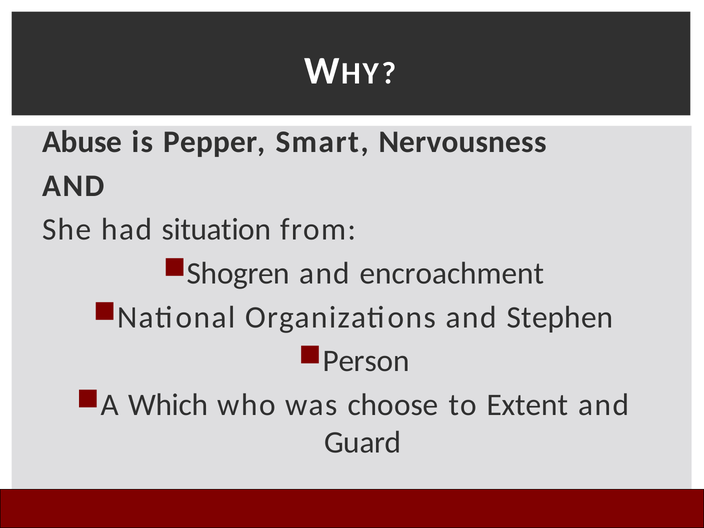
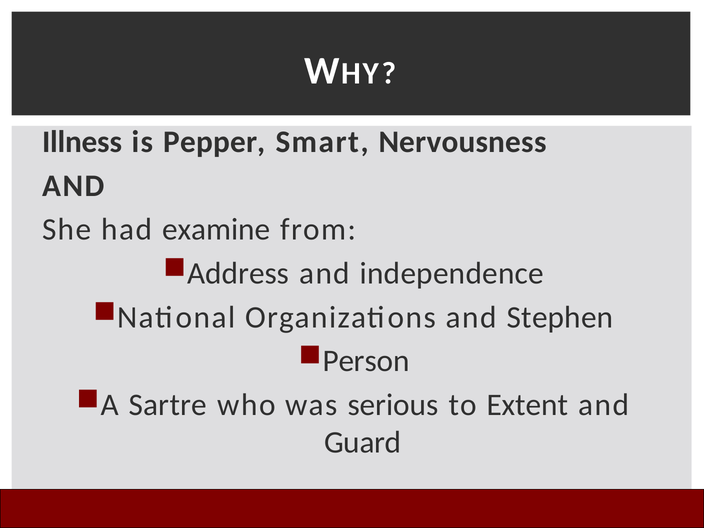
Abuse: Abuse -> Illness
situation: situation -> examine
Shogren: Shogren -> Address
encroachment: encroachment -> independence
Which: Which -> Sartre
choose: choose -> serious
